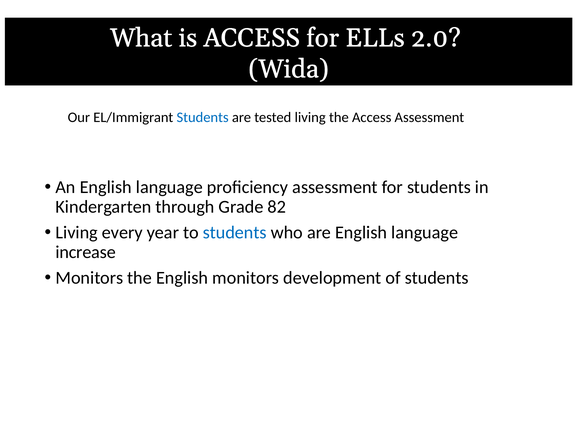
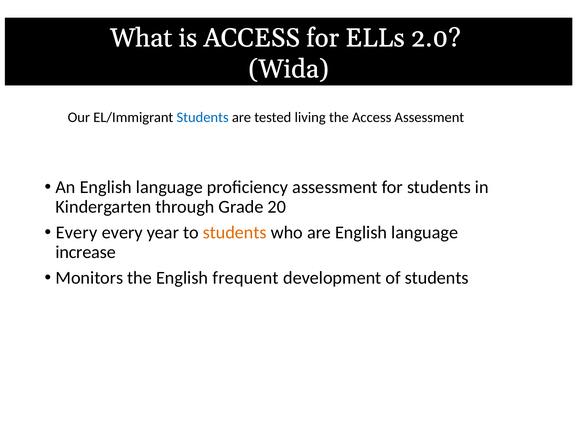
82: 82 -> 20
Living at (77, 233): Living -> Every
students at (235, 233) colour: blue -> orange
English monitors: monitors -> frequent
